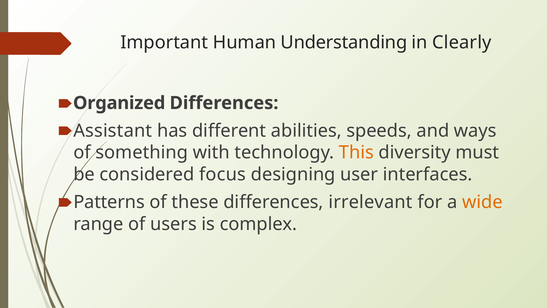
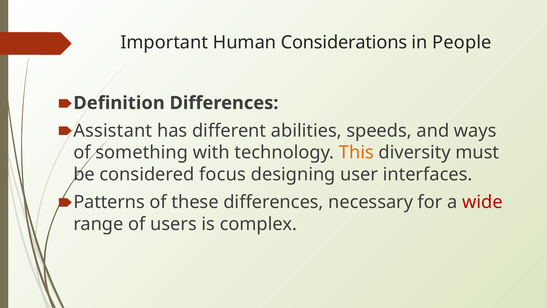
Understanding: Understanding -> Considerations
Clearly: Clearly -> People
Organized: Organized -> Definition
irrelevant: irrelevant -> necessary
wide colour: orange -> red
